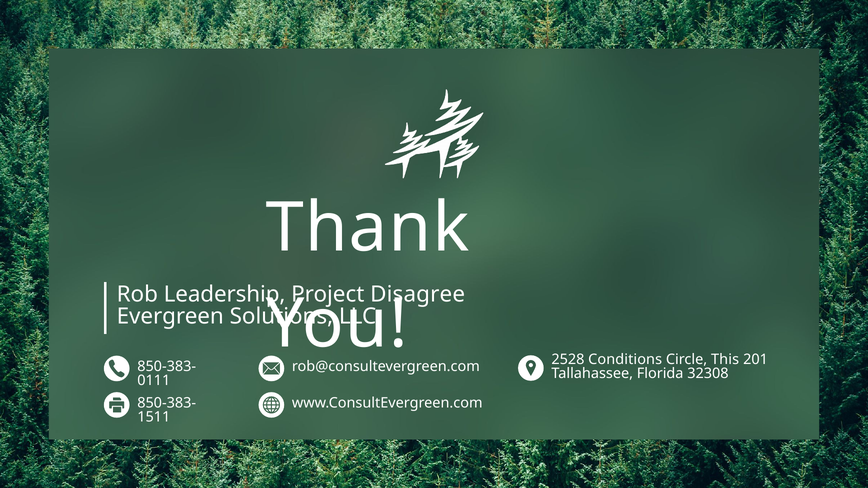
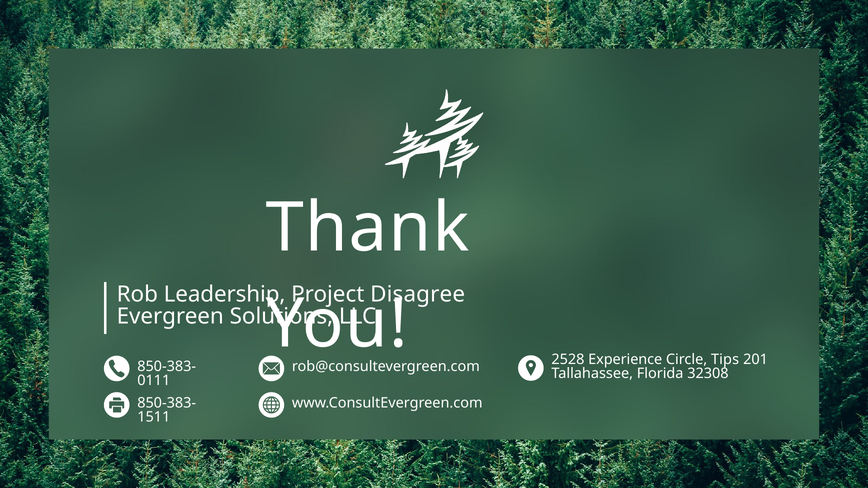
Conditions: Conditions -> Experience
This: This -> Tips
